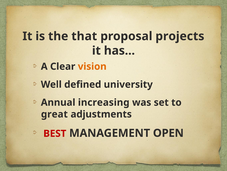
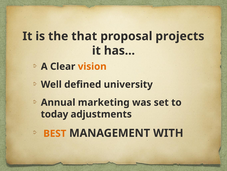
increasing: increasing -> marketing
great: great -> today
BEST colour: red -> orange
OPEN: OPEN -> WITH
